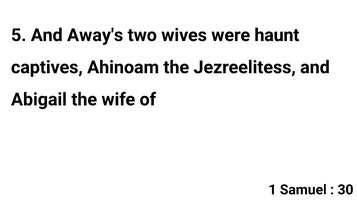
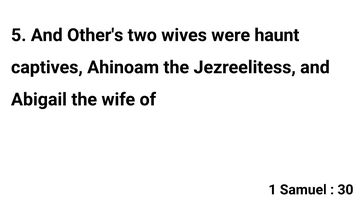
Away's: Away's -> Other's
